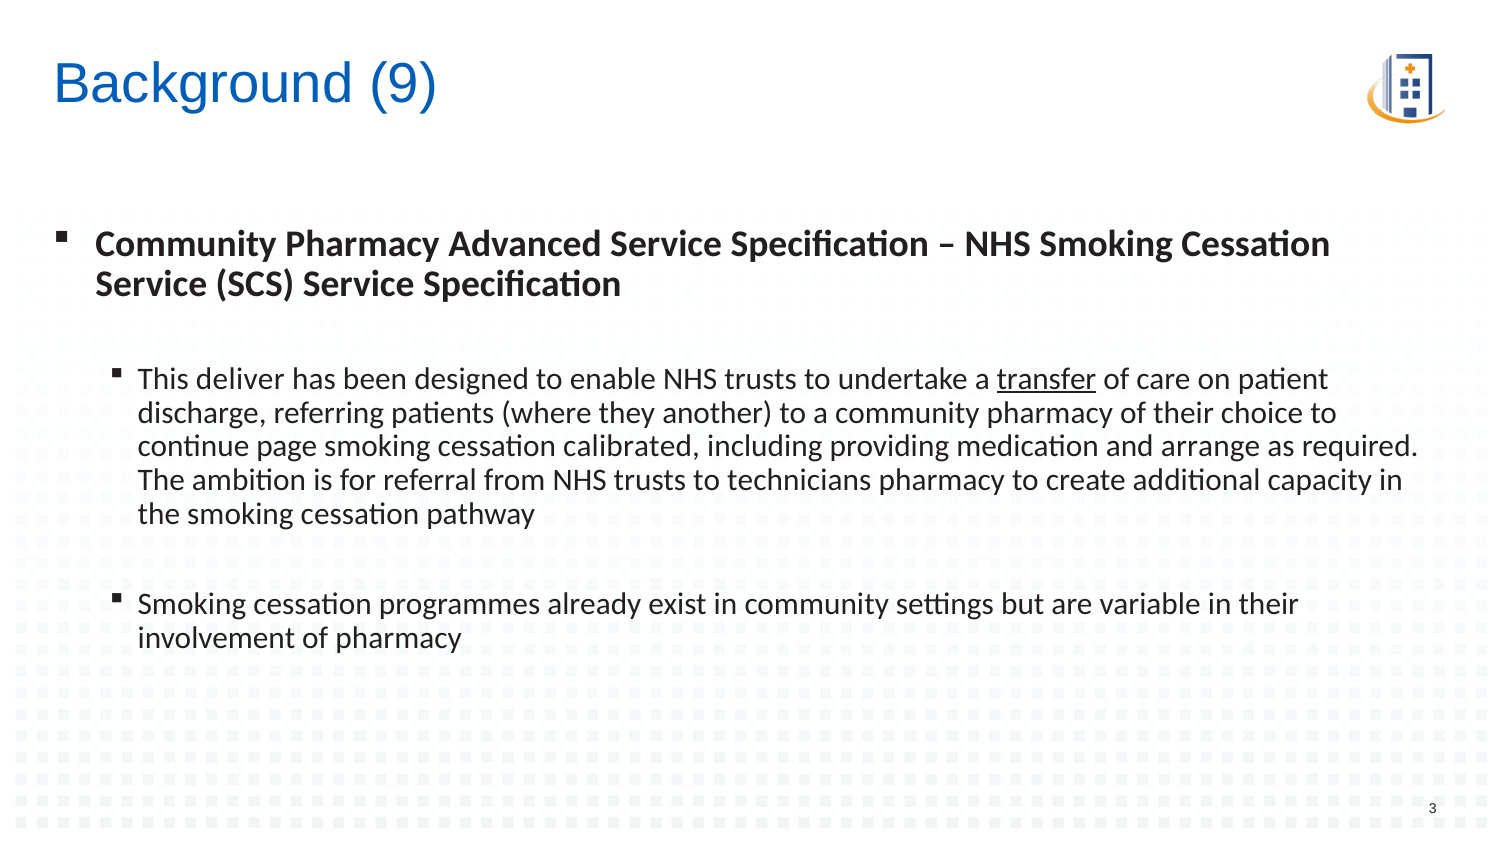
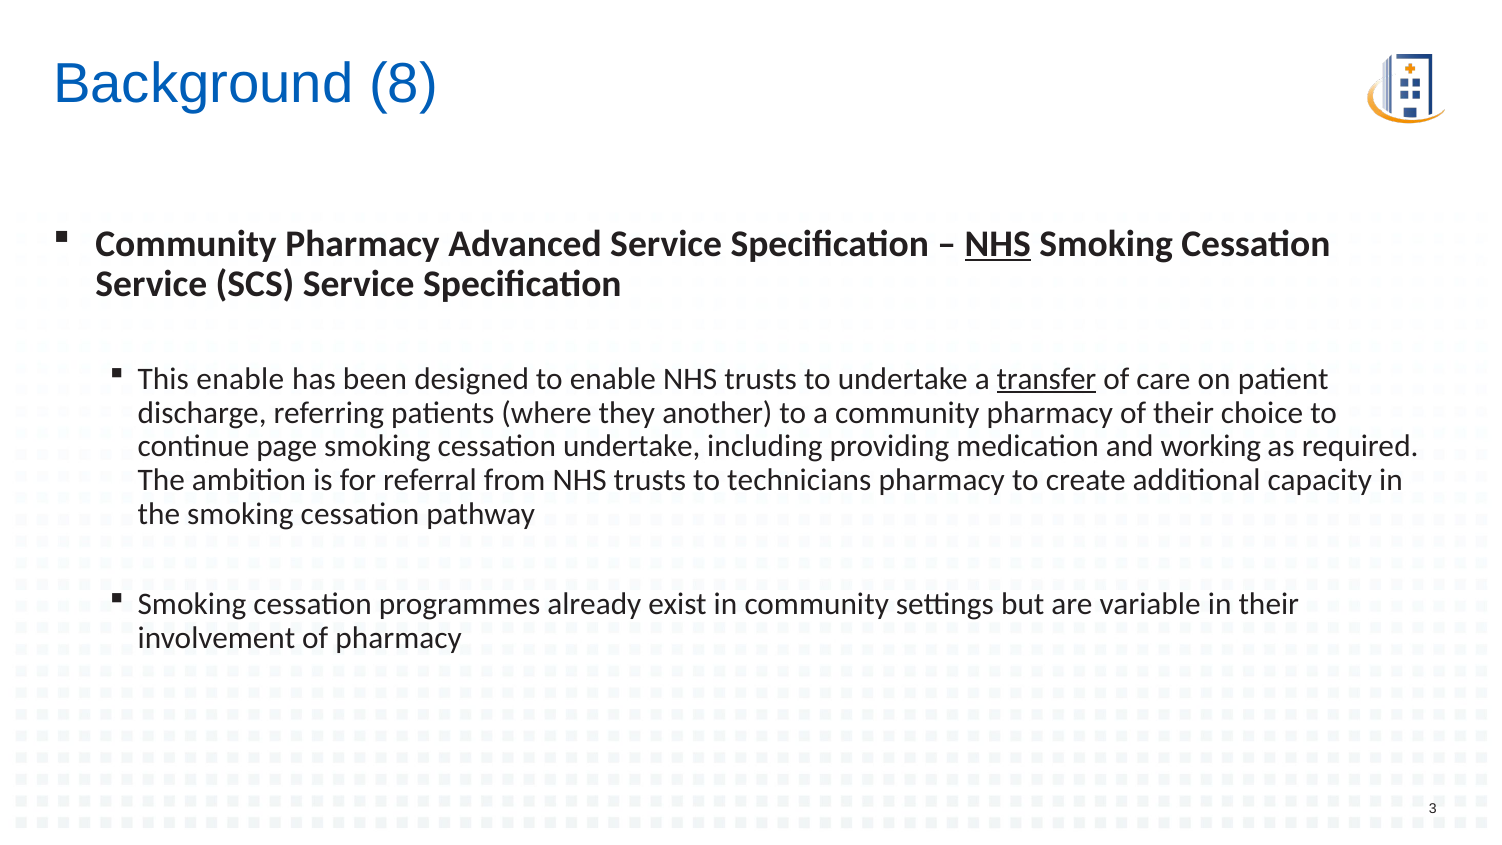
9: 9 -> 8
NHS at (998, 244) underline: none -> present
This deliver: deliver -> enable
cessation calibrated: calibrated -> undertake
arrange: arrange -> working
